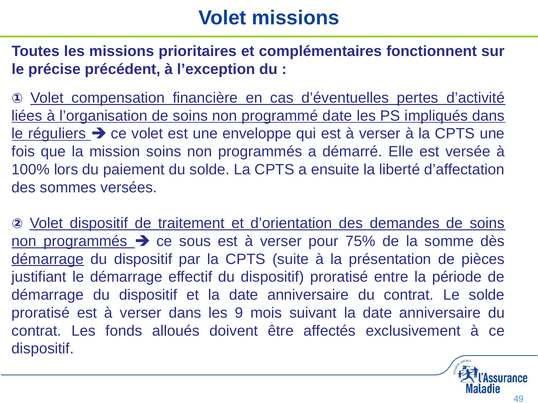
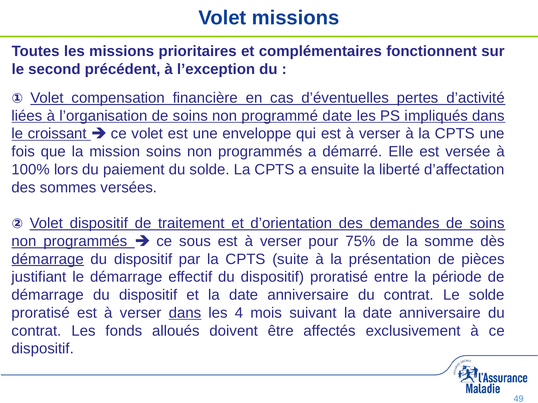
précise: précise -> second
réguliers: réguliers -> croissant
dans at (185, 313) underline: none -> present
9: 9 -> 4
